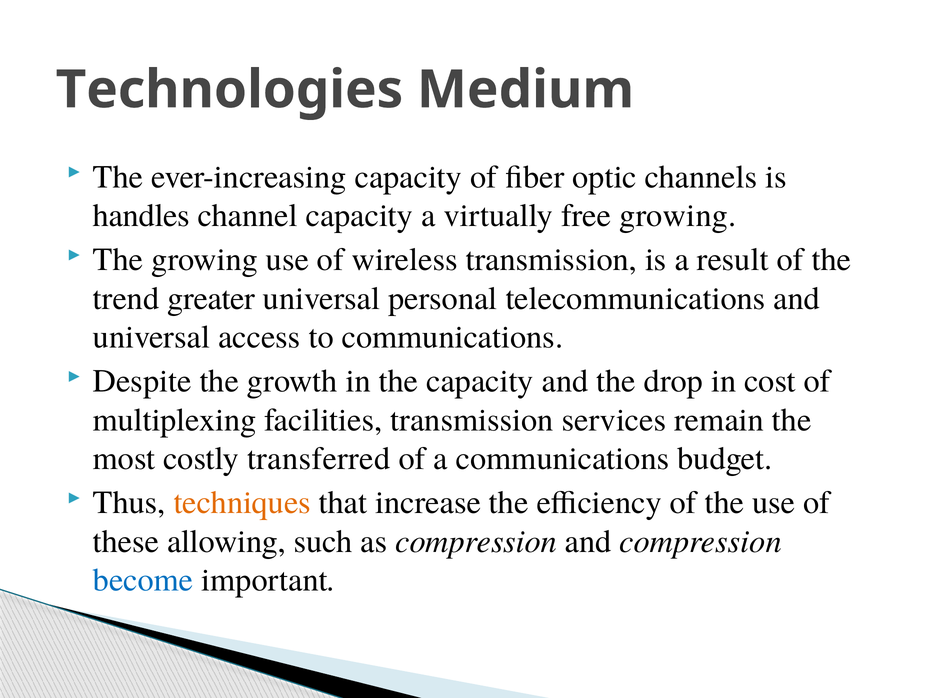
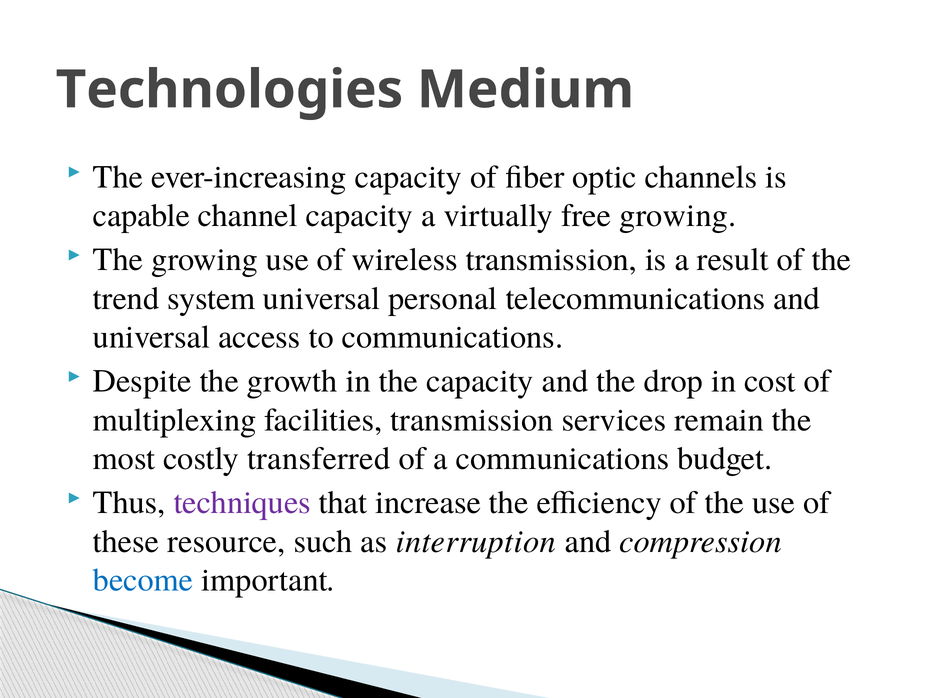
handles: handles -> capable
greater: greater -> system
techniques colour: orange -> purple
allowing: allowing -> resource
as compression: compression -> interruption
